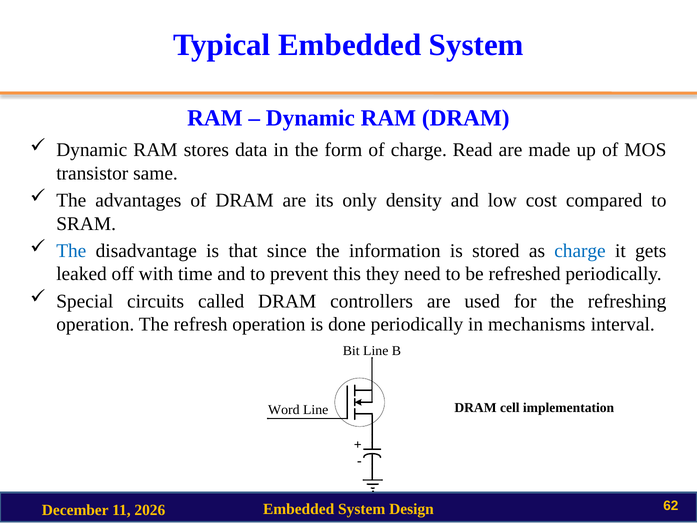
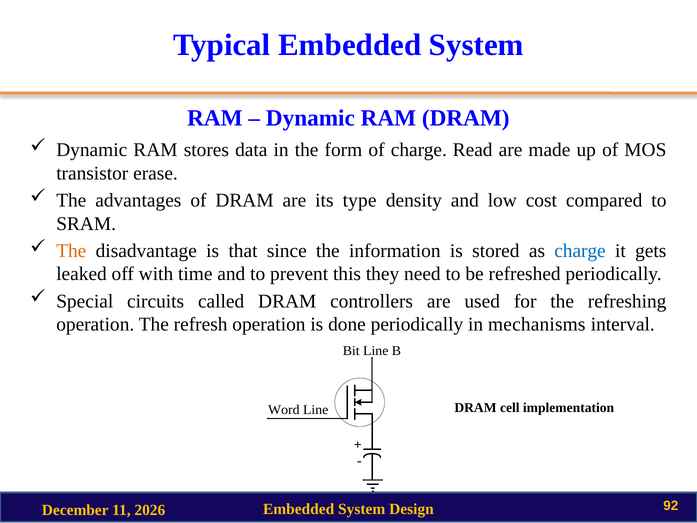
same: same -> erase
only: only -> type
The at (71, 251) colour: blue -> orange
62: 62 -> 92
